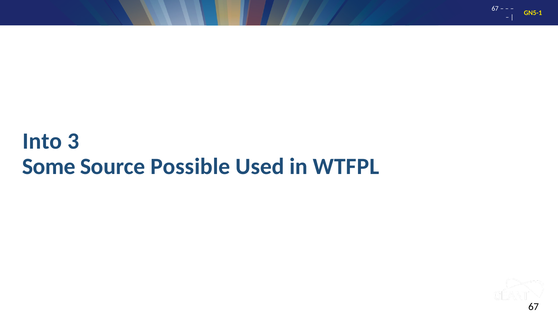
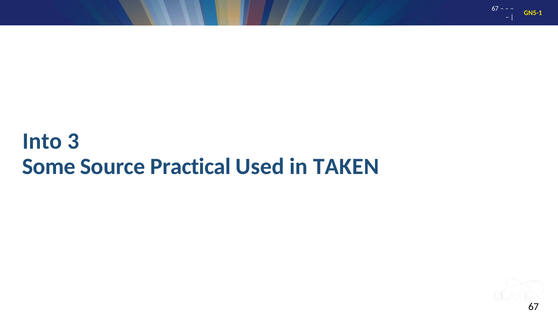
Possible: Possible -> Practical
WTFPL: WTFPL -> TAKEN
